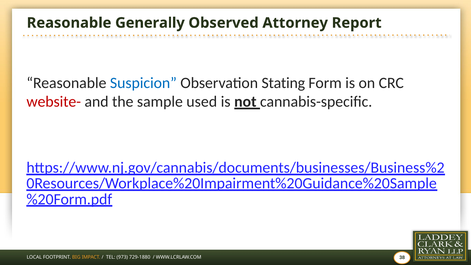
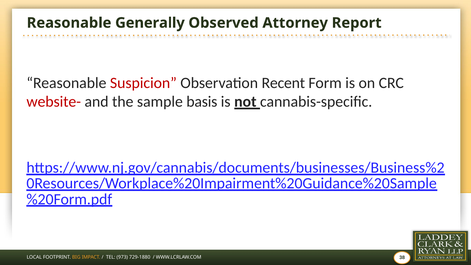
Suspicion colour: blue -> red
Stating: Stating -> Recent
used: used -> basis
